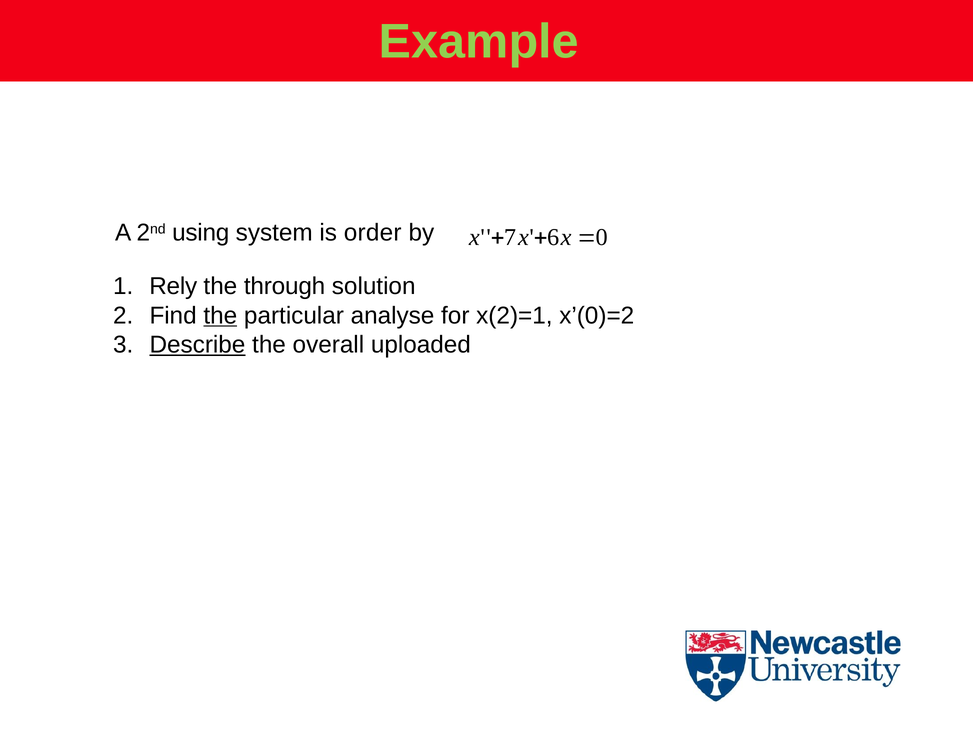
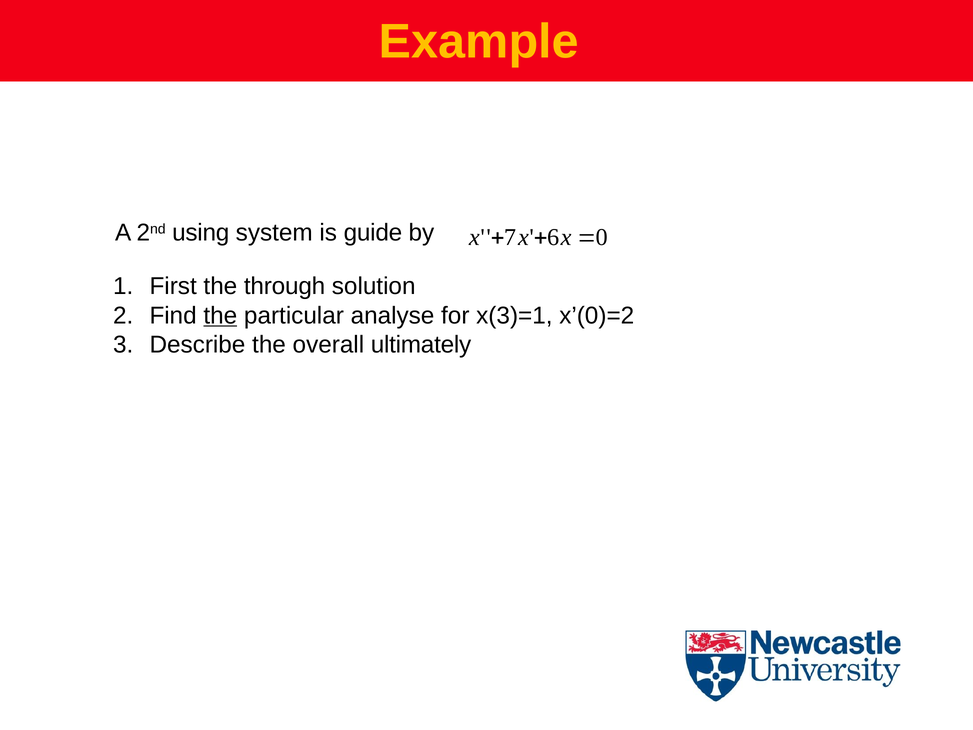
Example colour: light green -> yellow
order: order -> guide
Rely: Rely -> First
x(2)=1: x(2)=1 -> x(3)=1
Describe underline: present -> none
uploaded: uploaded -> ultimately
